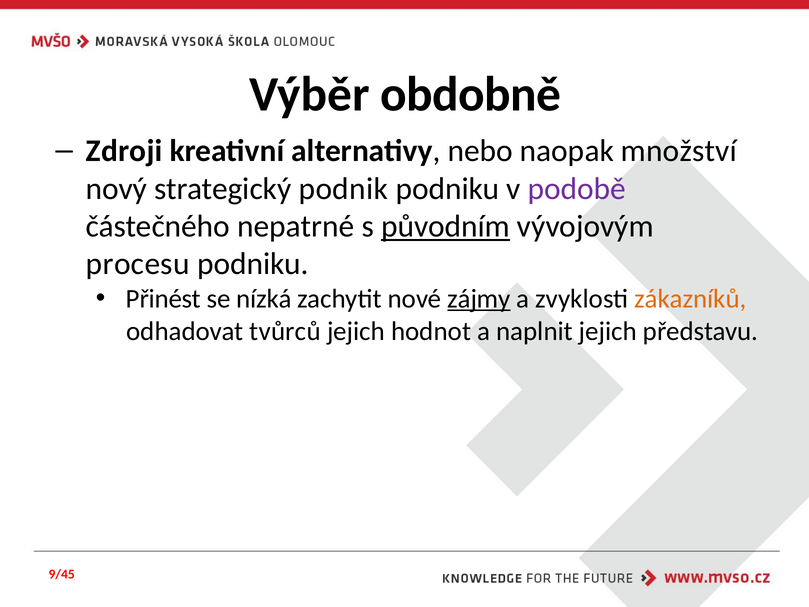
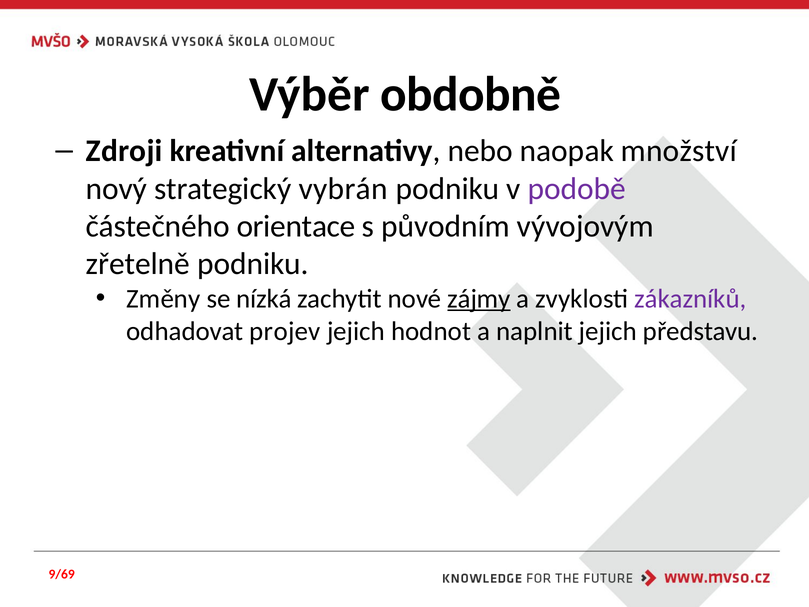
podnik: podnik -> vybrán
nepatrné: nepatrné -> orientace
původním underline: present -> none
procesu: procesu -> zřetelně
Přinést: Přinést -> Změny
zákazníků colour: orange -> purple
tvůrců: tvůrců -> projev
9/45: 9/45 -> 9/69
